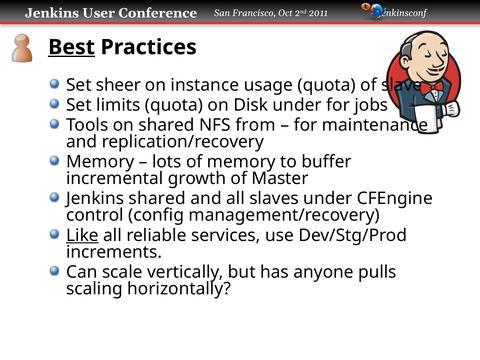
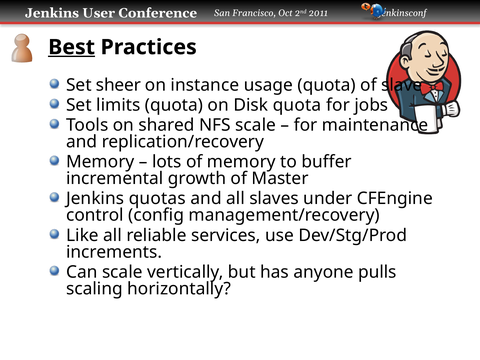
Disk under: under -> quota
NFS from: from -> scale
Jenkins shared: shared -> quotas
Like underline: present -> none
